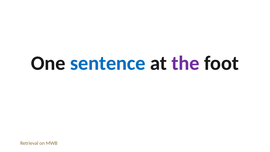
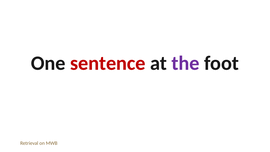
sentence colour: blue -> red
